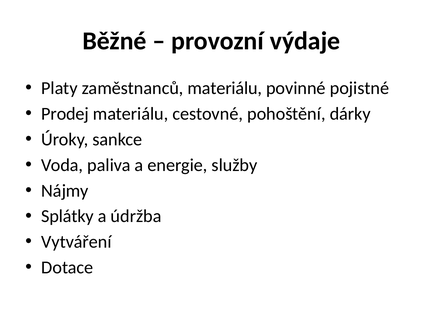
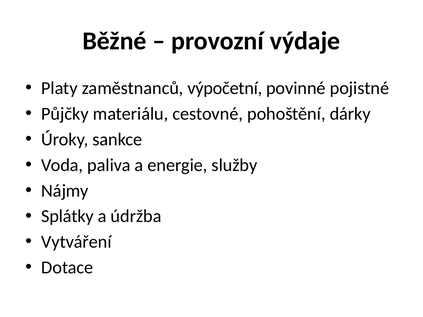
zaměstnanců materiálu: materiálu -> výpočetní
Prodej: Prodej -> Půjčky
